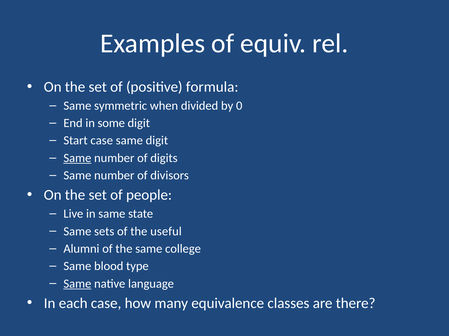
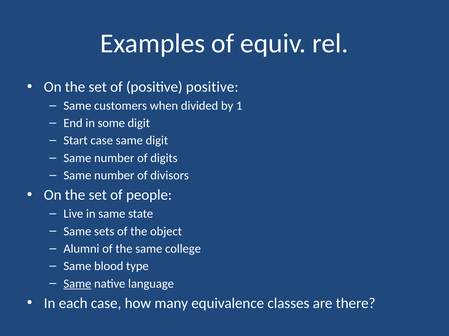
positive formula: formula -> positive
symmetric: symmetric -> customers
0: 0 -> 1
Same at (77, 158) underline: present -> none
useful: useful -> object
